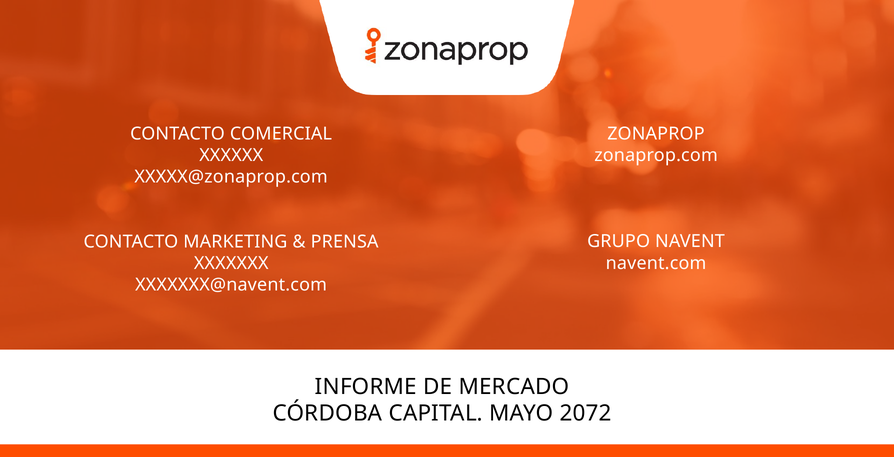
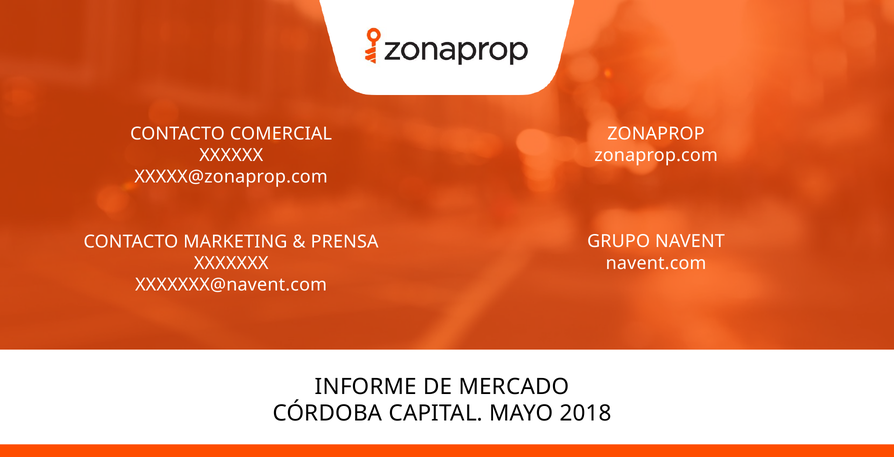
2072: 2072 -> 2018
